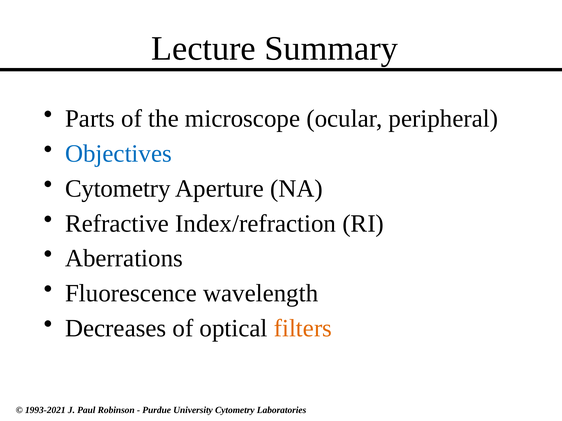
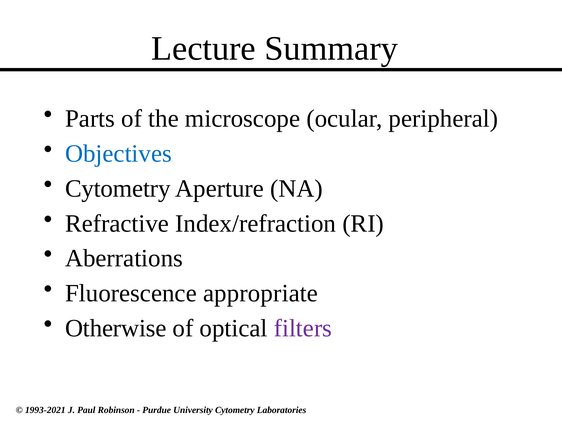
wavelength: wavelength -> appropriate
Decreases: Decreases -> Otherwise
filters colour: orange -> purple
